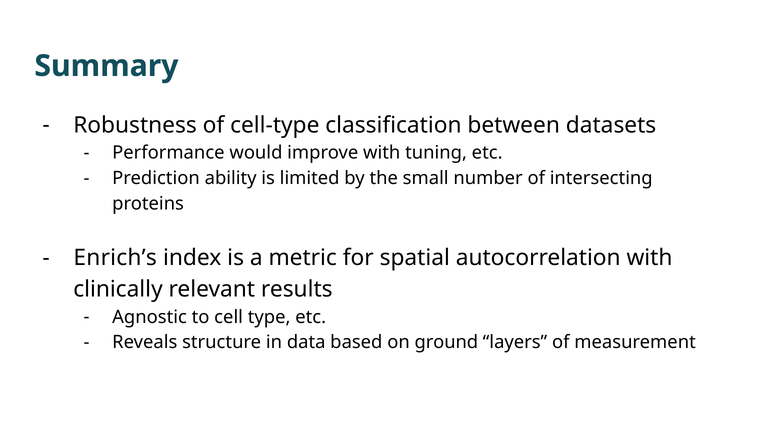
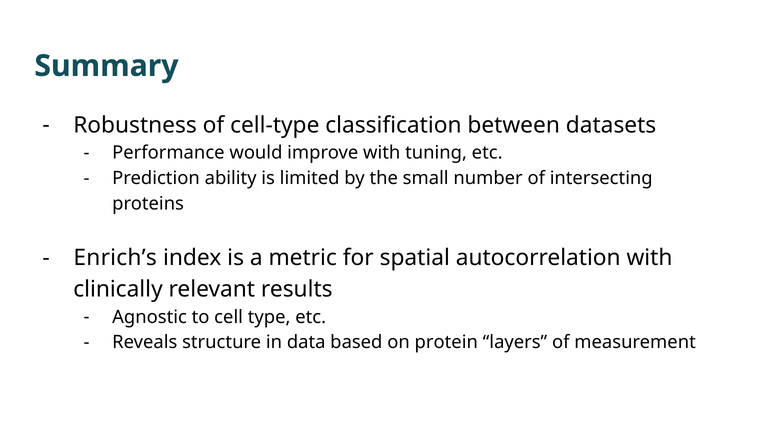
ground: ground -> protein
